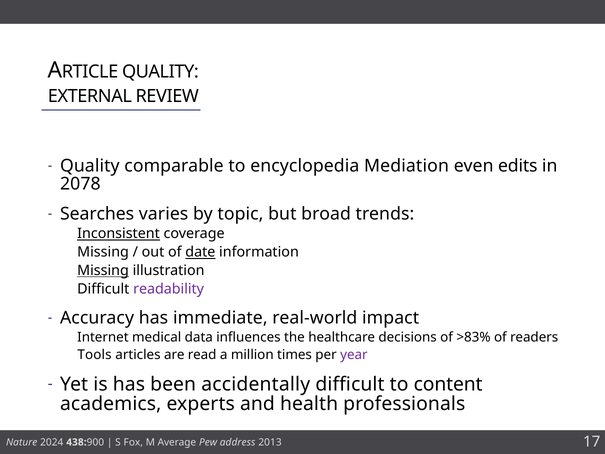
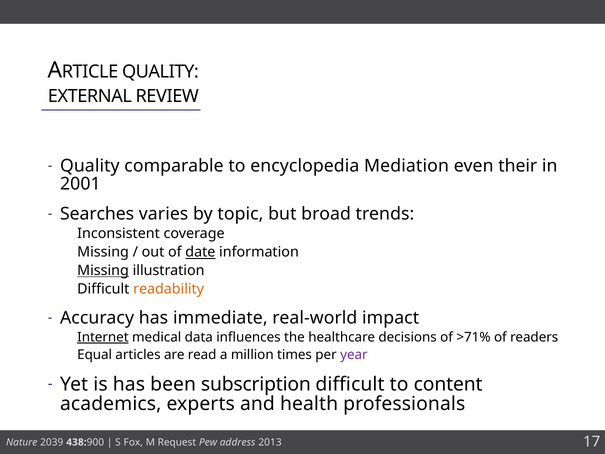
edits: edits -> their
2078: 2078 -> 2001
Inconsistent underline: present -> none
readability colour: purple -> orange
Internet underline: none -> present
>83%: >83% -> >71%
Tools: Tools -> Equal
accidentally: accidentally -> subscription
2024: 2024 -> 2039
Average: Average -> Request
